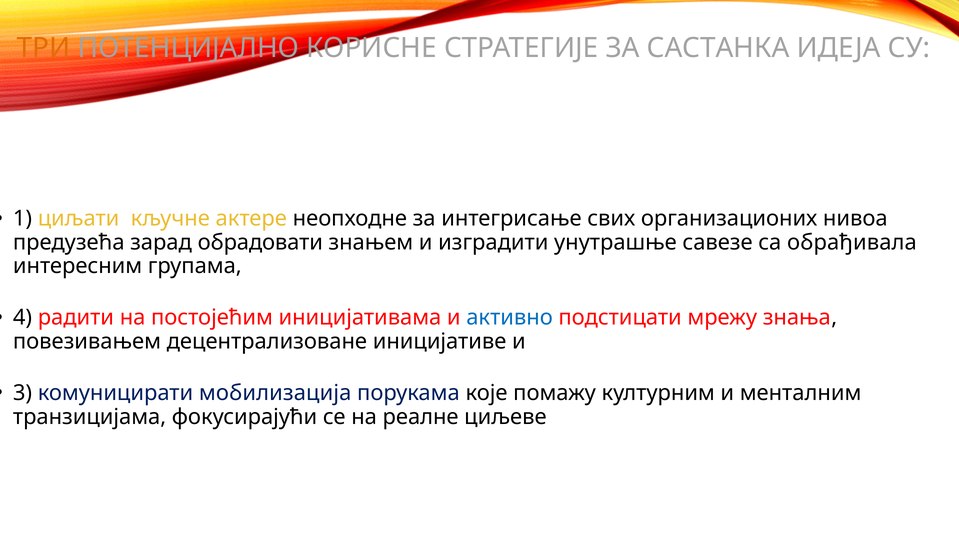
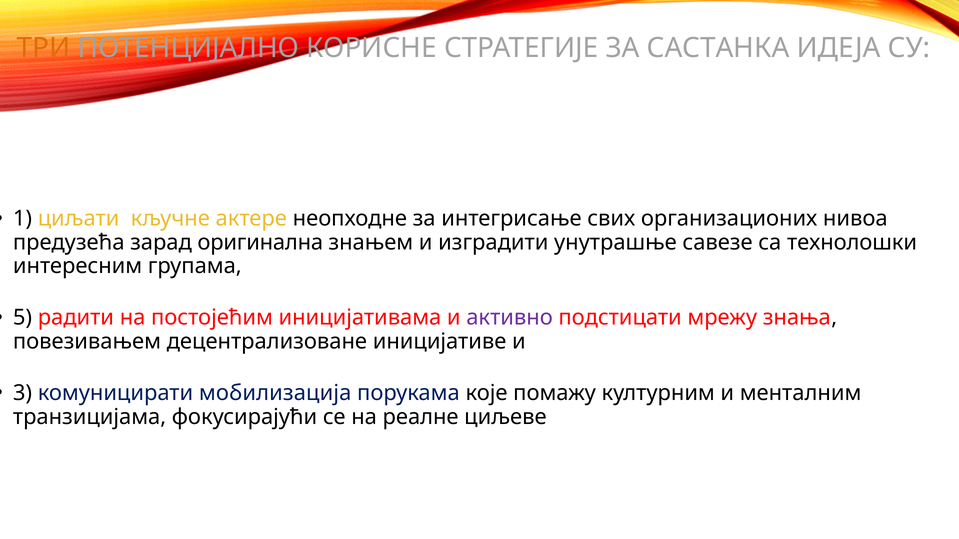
обрадовати: обрадовати -> оригинална
обрађивала: обрађивала -> технолошки
4: 4 -> 5
активно colour: blue -> purple
